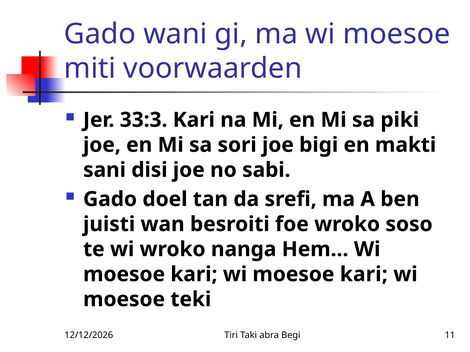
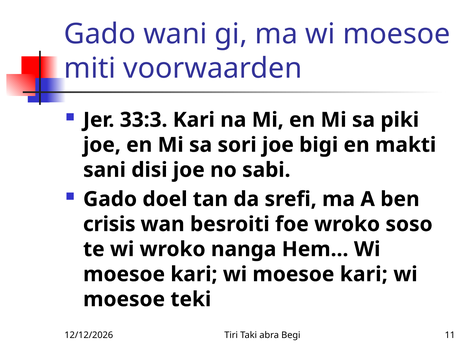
juisti: juisti -> crisis
